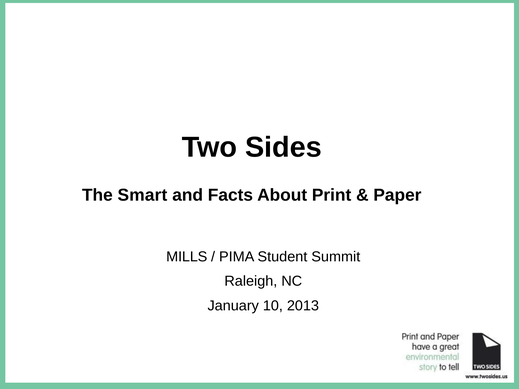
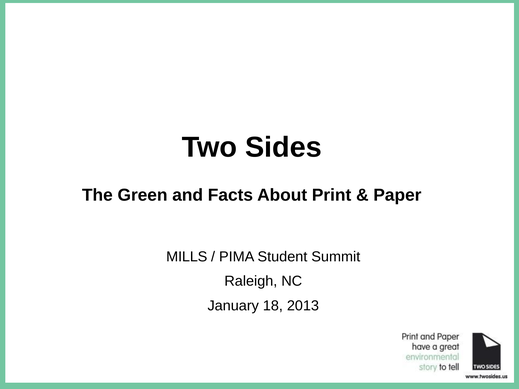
Smart: Smart -> Green
10: 10 -> 18
